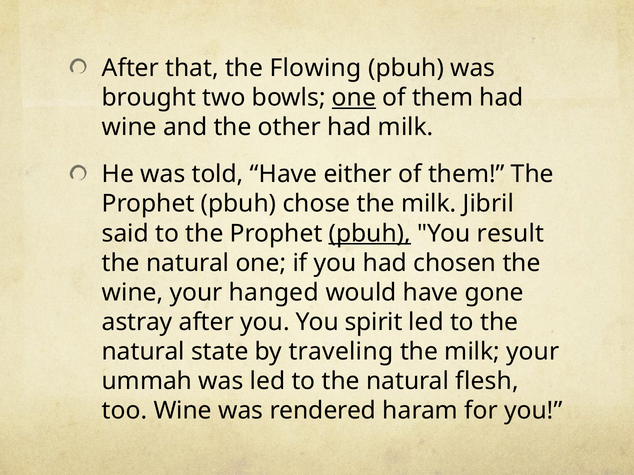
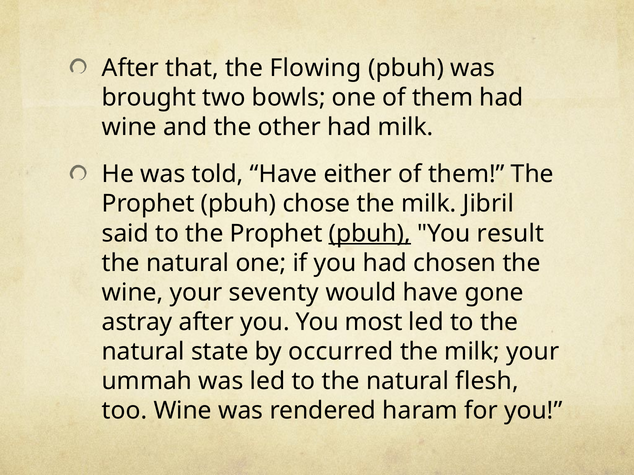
one at (354, 98) underline: present -> none
hanged: hanged -> seventy
spirit: spirit -> most
traveling: traveling -> occurred
